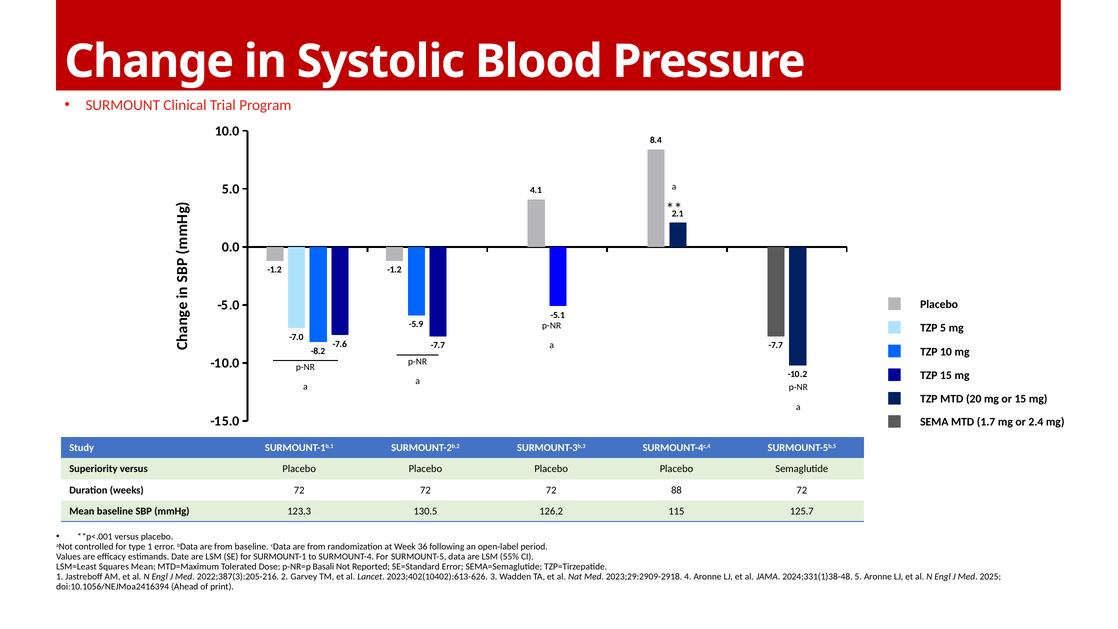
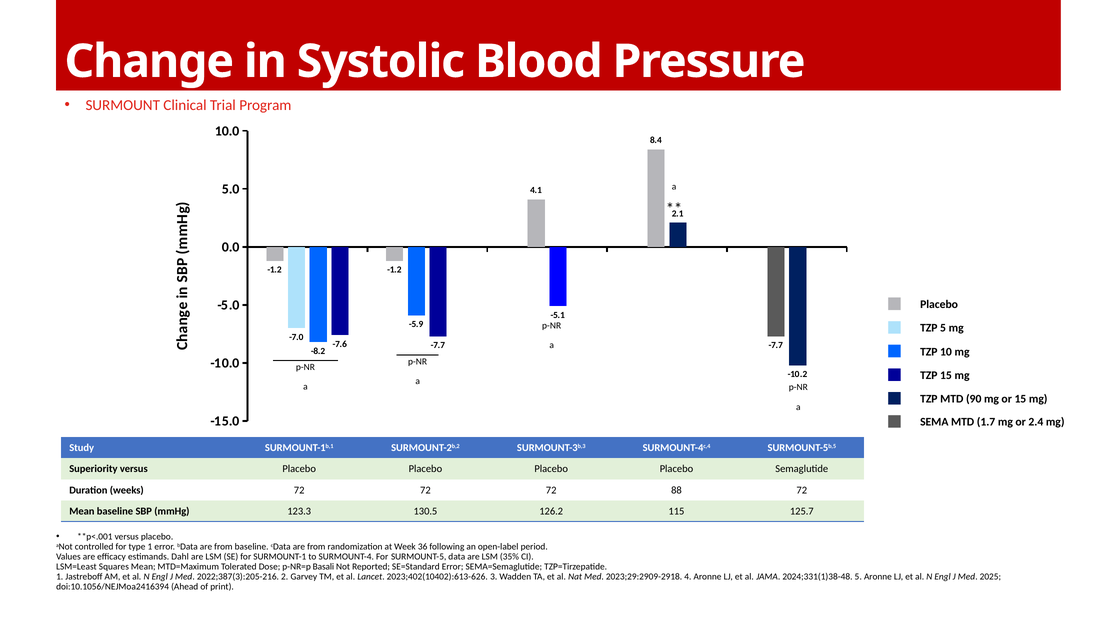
20: 20 -> 90
Date: Date -> Dahl
55%: 55% -> 35%
